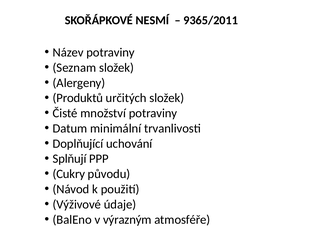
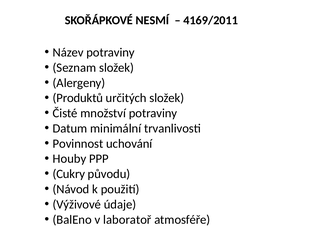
9365/2011: 9365/2011 -> 4169/2011
Doplňující: Doplňující -> Povinnost
Splňují: Splňují -> Houby
výrazným: výrazným -> laboratoř
